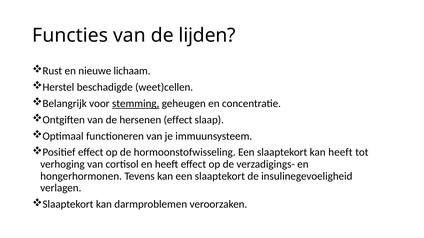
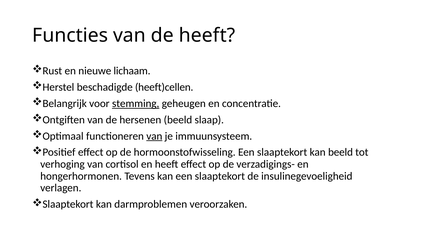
de lijden: lijden -> heeft
weet)cellen: weet)cellen -> heeft)cellen
hersenen effect: effect -> beeld
van at (154, 136) underline: none -> present
kan heeft: heeft -> beeld
